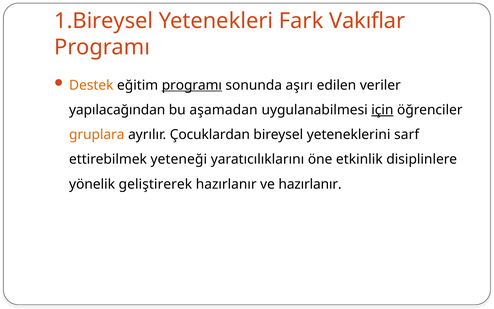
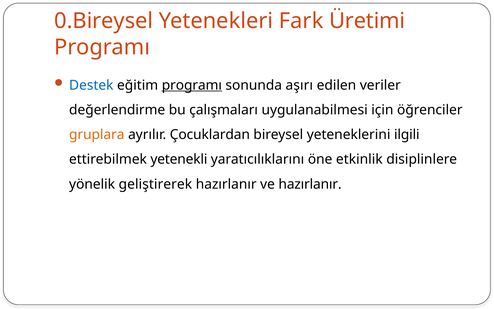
1.Bireysel: 1.Bireysel -> 0.Bireysel
Vakıflar: Vakıflar -> Üretimi
Destek colour: orange -> blue
yapılacağından: yapılacağından -> değerlendirme
aşamadan: aşamadan -> çalışmaları
için underline: present -> none
sarf: sarf -> ilgili
yeteneği: yeteneği -> yetenekli
